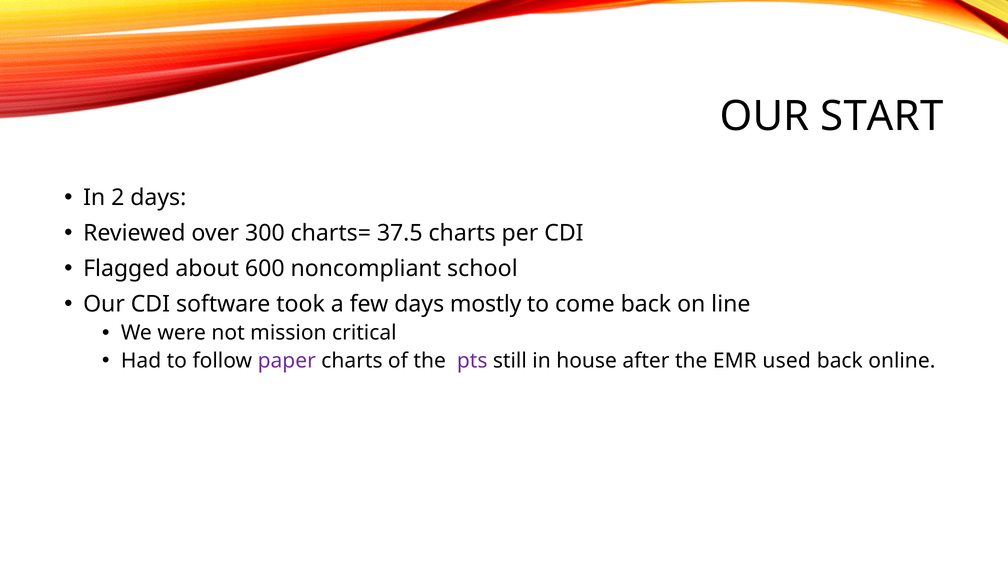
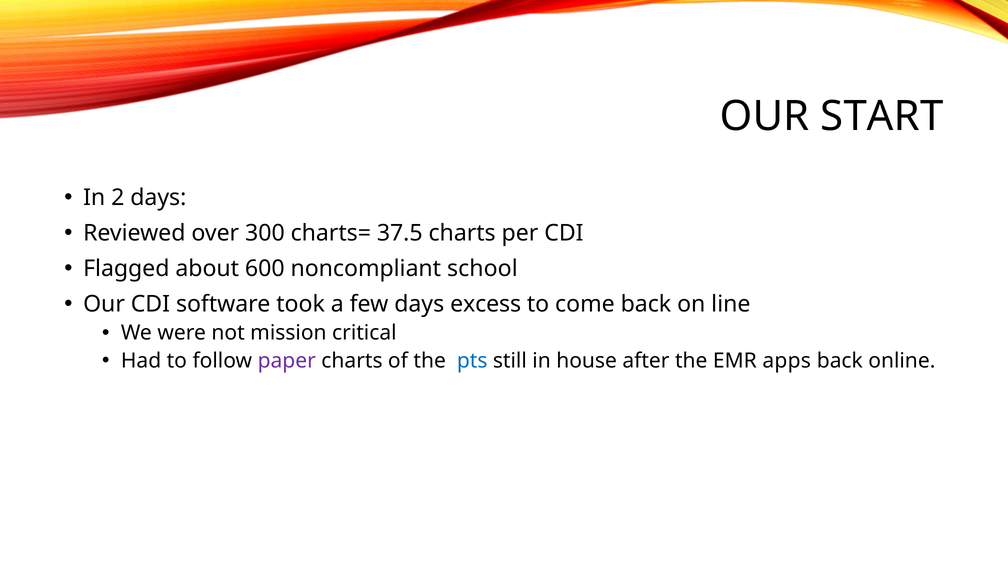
mostly: mostly -> excess
pts colour: purple -> blue
used: used -> apps
